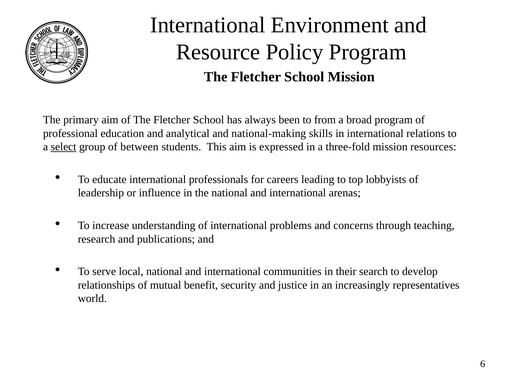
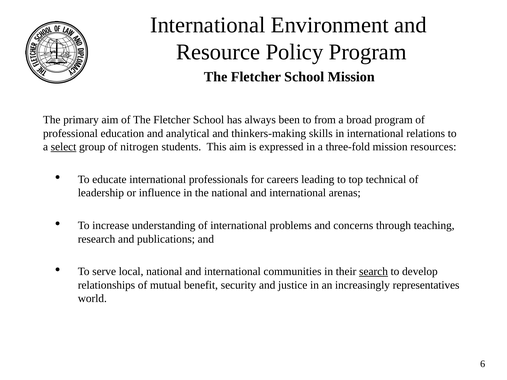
national-making: national-making -> thinkers-making
between: between -> nitrogen
lobbyists: lobbyists -> technical
search underline: none -> present
